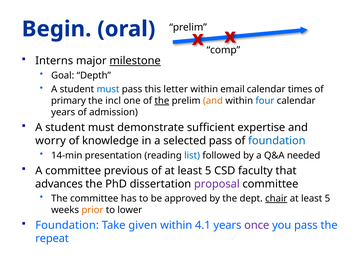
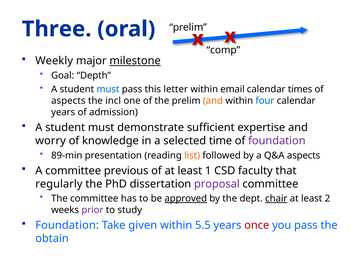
Begin: Begin -> Three
Interns: Interns -> Weekly
primary at (68, 101): primary -> aspects
the at (162, 101) underline: present -> none
selected pass: pass -> time
foundation at (277, 141) colour: blue -> purple
14-min: 14-min -> 89-min
list colour: blue -> orange
Q&A needed: needed -> aspects
of at least 5: 5 -> 1
advances: advances -> regularly
approved underline: none -> present
5 at (327, 199): 5 -> 2
prior colour: orange -> purple
lower: lower -> study
4.1: 4.1 -> 5.5
once colour: purple -> red
repeat: repeat -> obtain
